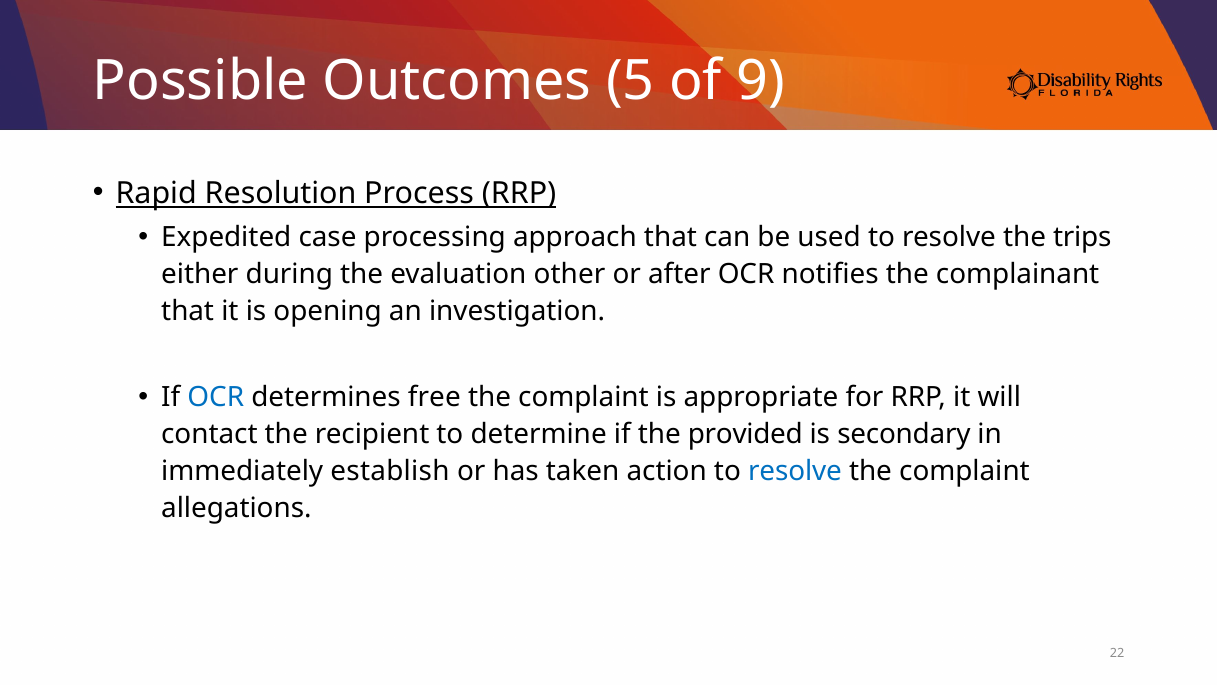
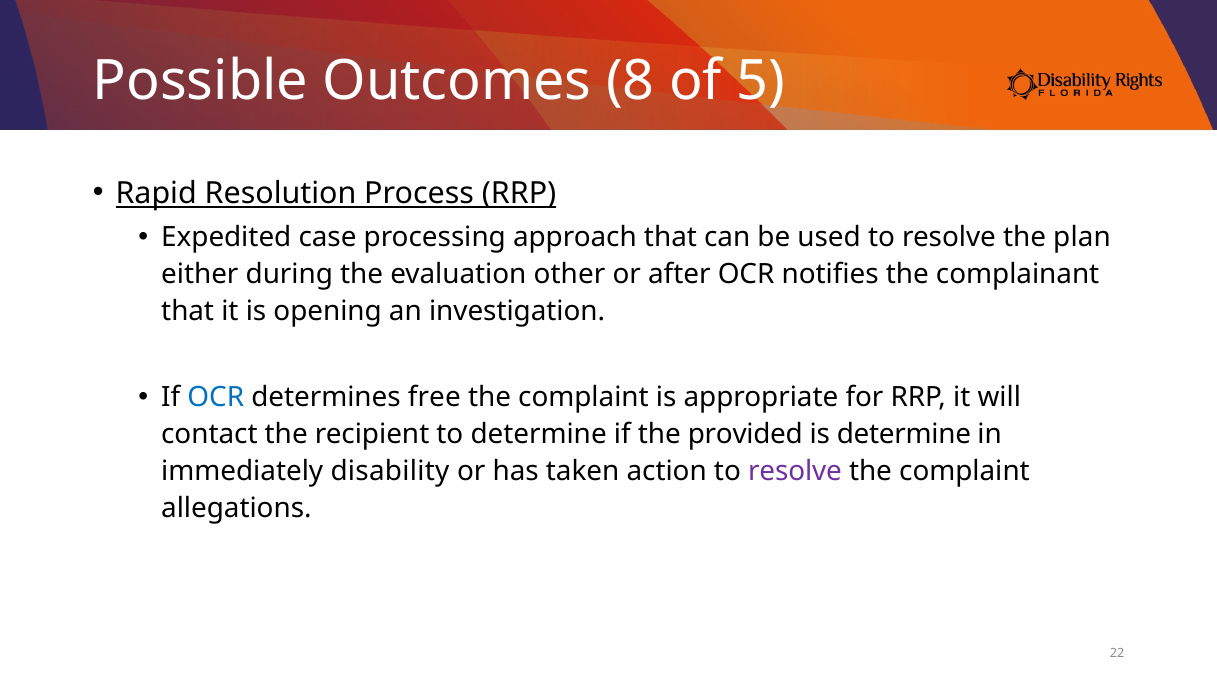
5: 5 -> 8
9: 9 -> 5
trips: trips -> plan
is secondary: secondary -> determine
establish: establish -> disability
resolve at (795, 471) colour: blue -> purple
